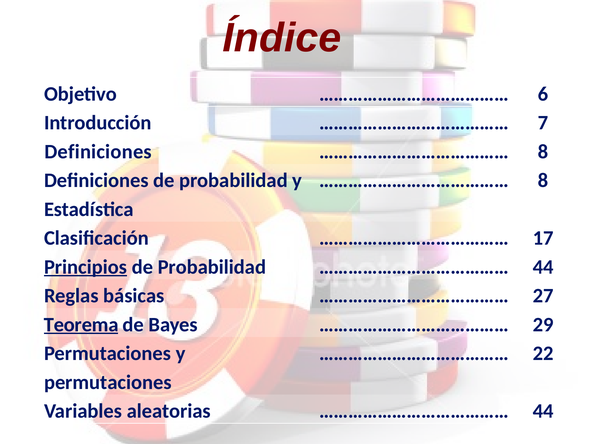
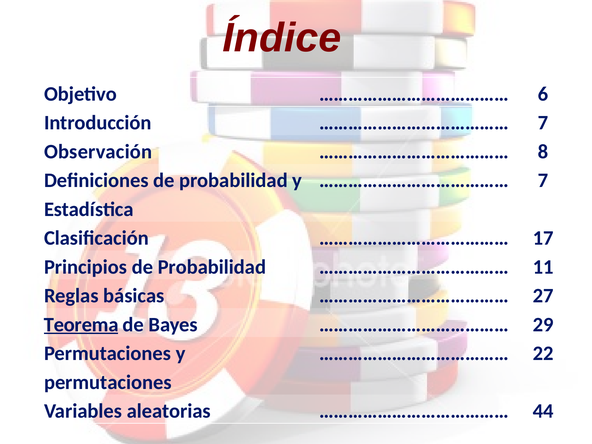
Definiciones at (98, 152): Definiciones -> Observación
8 at (543, 180): 8 -> 7
Principios underline: present -> none
44 at (543, 267): 44 -> 11
